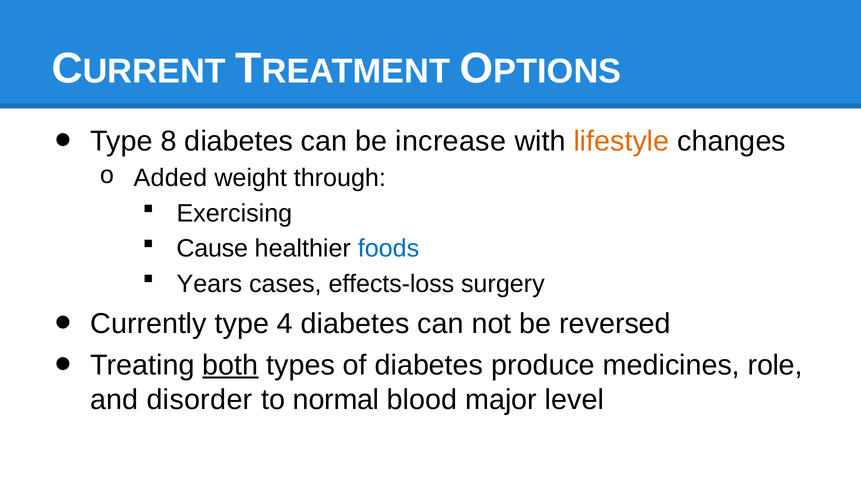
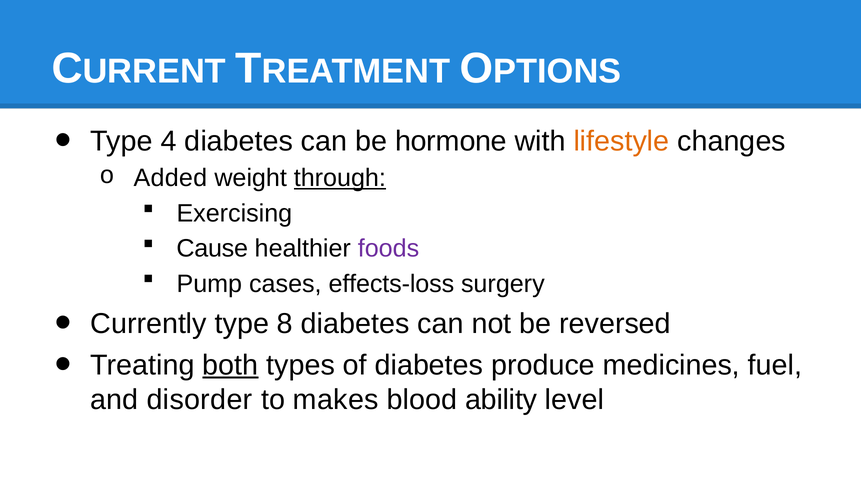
8: 8 -> 4
increase: increase -> hormone
through underline: none -> present
foods colour: blue -> purple
Years: Years -> Pump
4: 4 -> 8
role: role -> fuel
normal: normal -> makes
major: major -> ability
